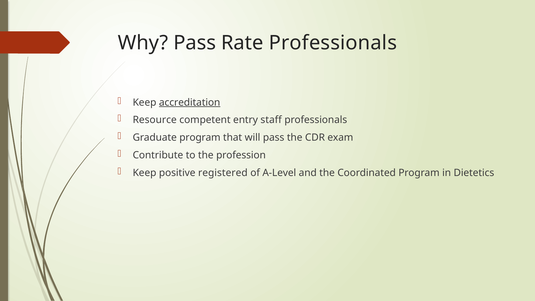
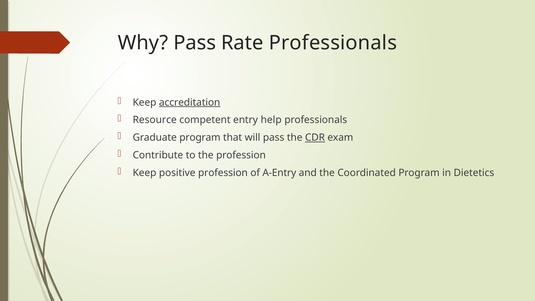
staff: staff -> help
CDR underline: none -> present
positive registered: registered -> profession
A-Level: A-Level -> A-Entry
